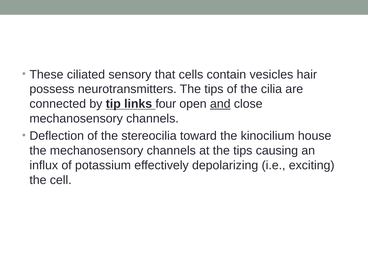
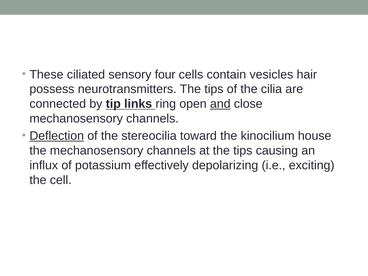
that: that -> four
four: four -> ring
Deflection underline: none -> present
